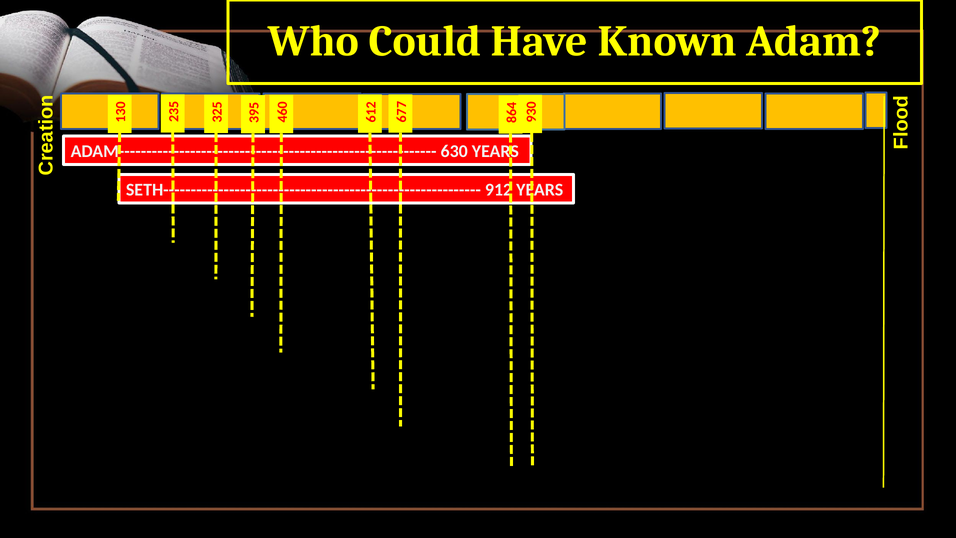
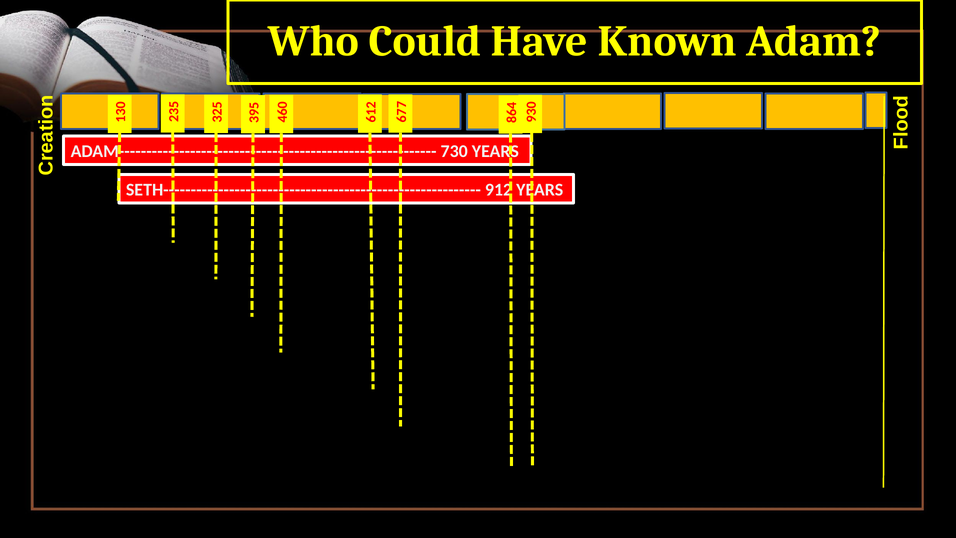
630: 630 -> 730
